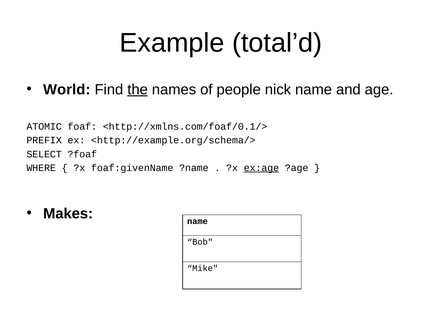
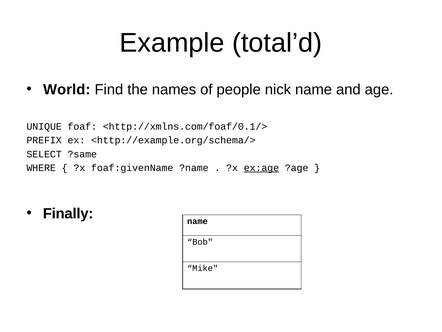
the underline: present -> none
ATOMIC: ATOMIC -> UNIQUE
?foaf: ?foaf -> ?same
Makes: Makes -> Finally
